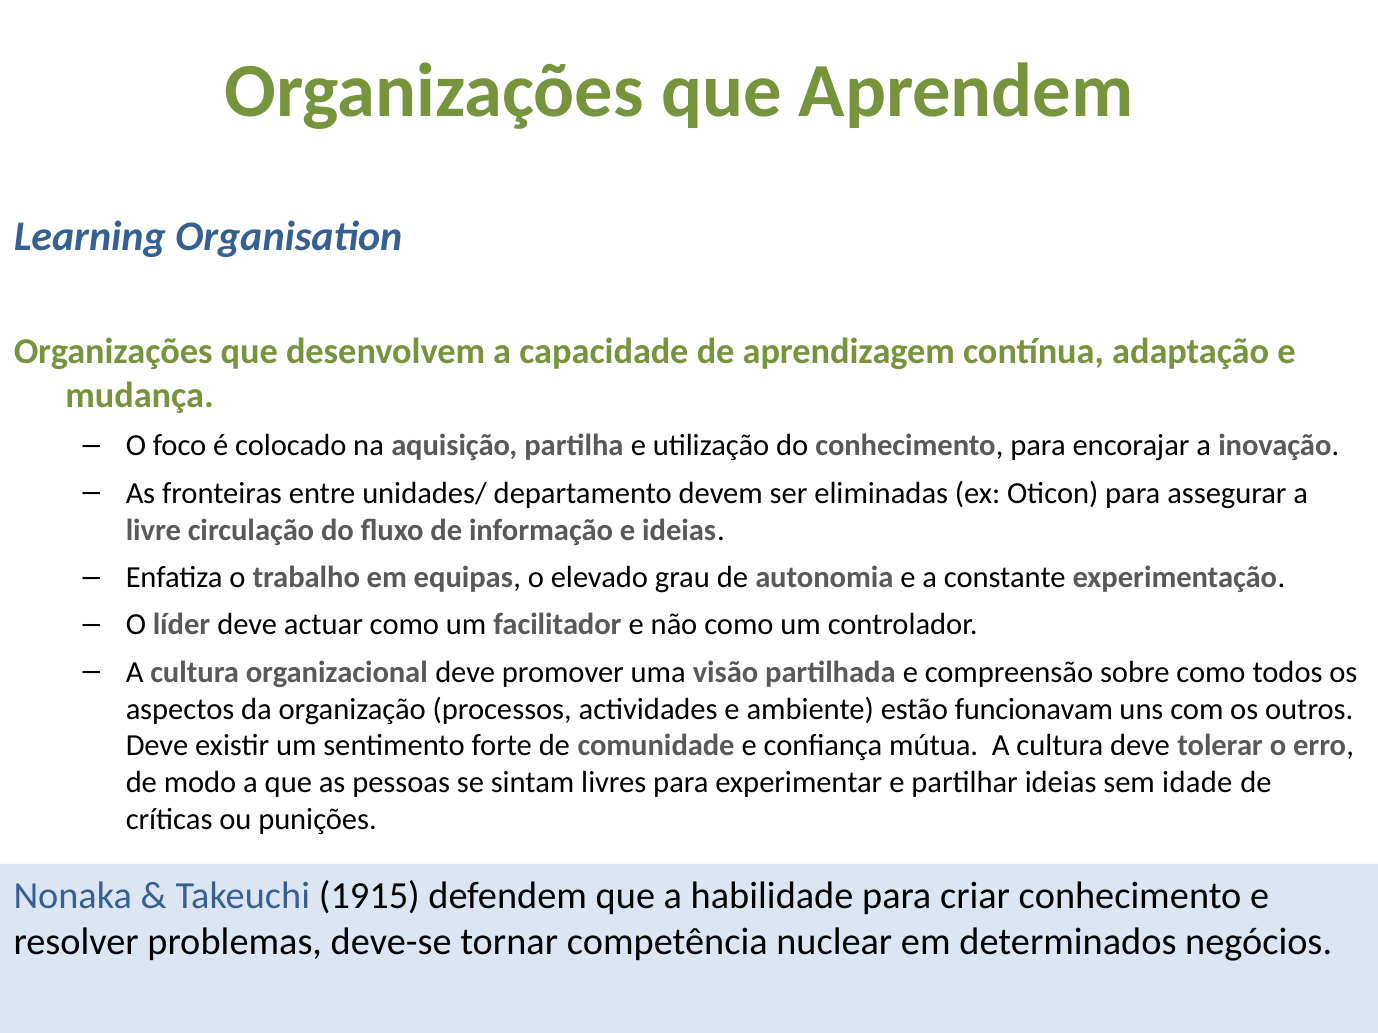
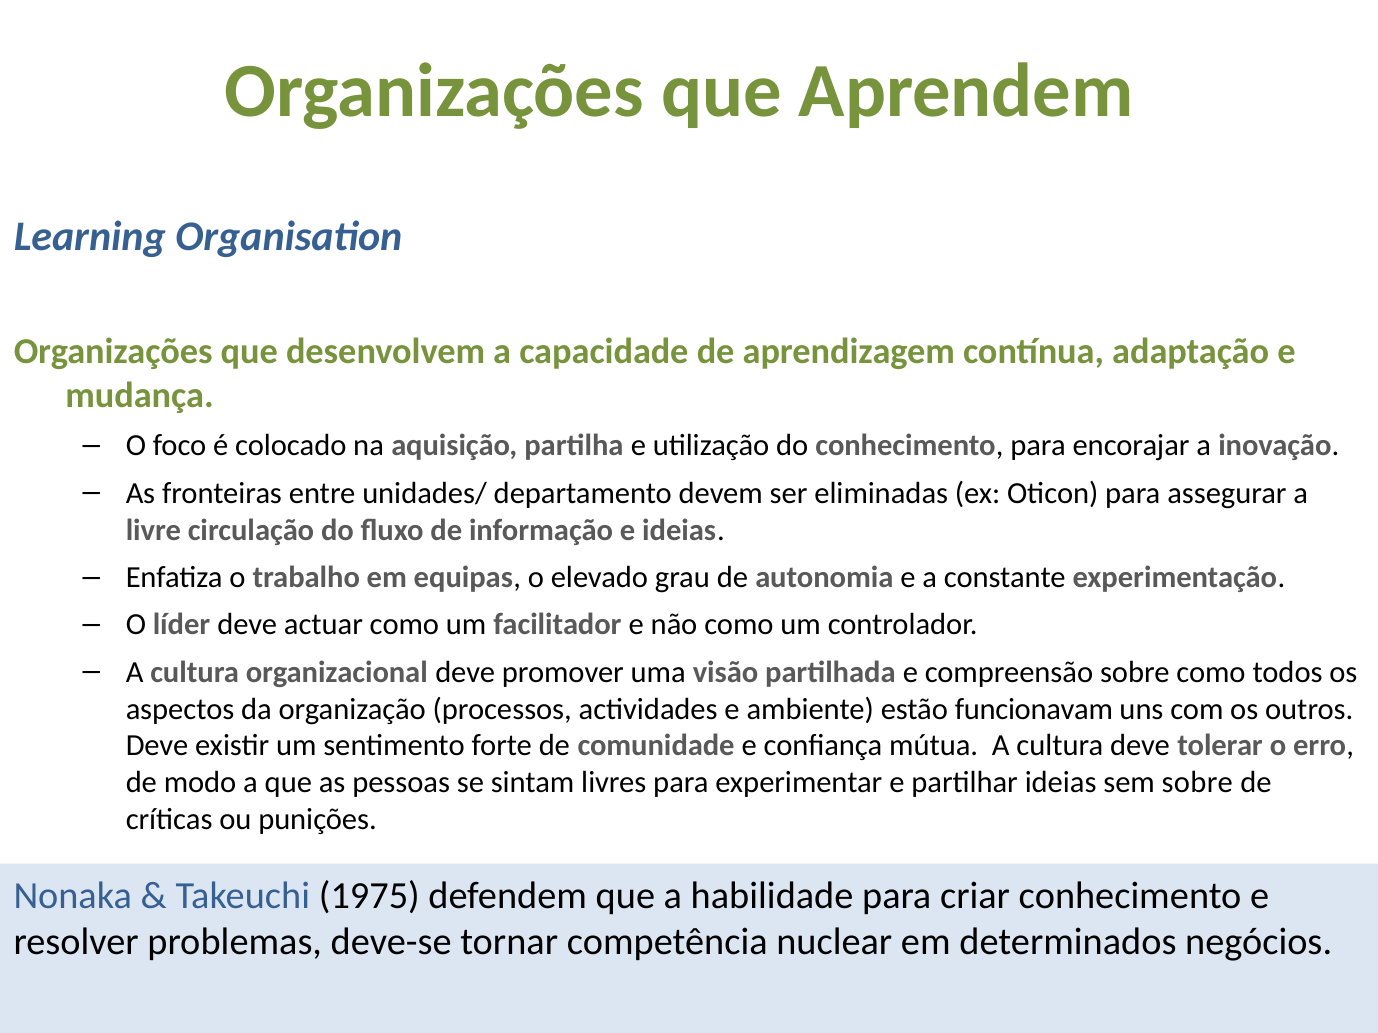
sem idade: idade -> sobre
1915: 1915 -> 1975
